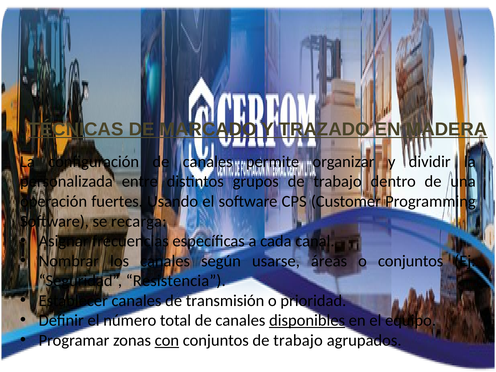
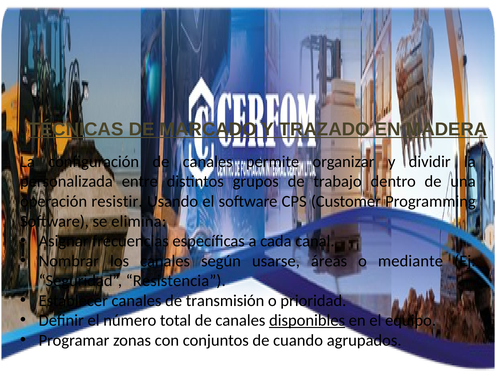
fuertes: fuertes -> resistir
recarga: recarga -> elimina
o conjuntos: conjuntos -> mediante
con underline: present -> none
conjuntos de trabajo: trabajo -> cuando
